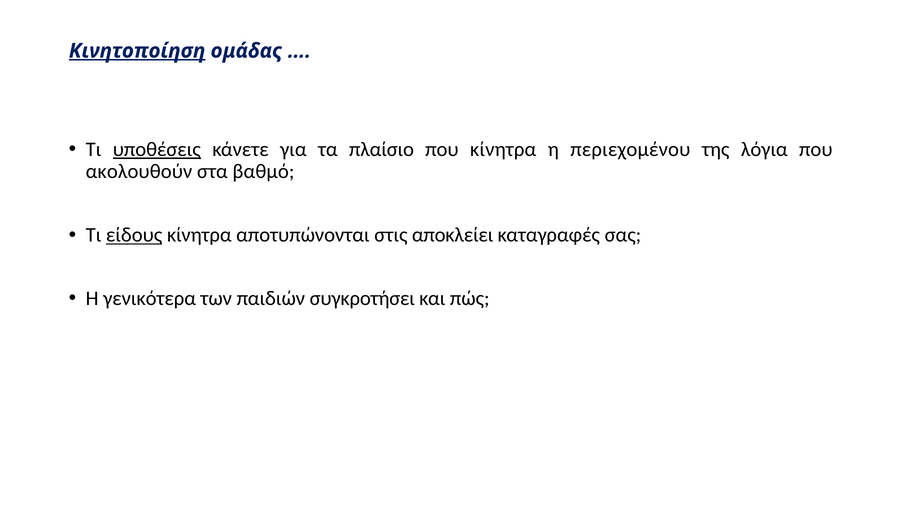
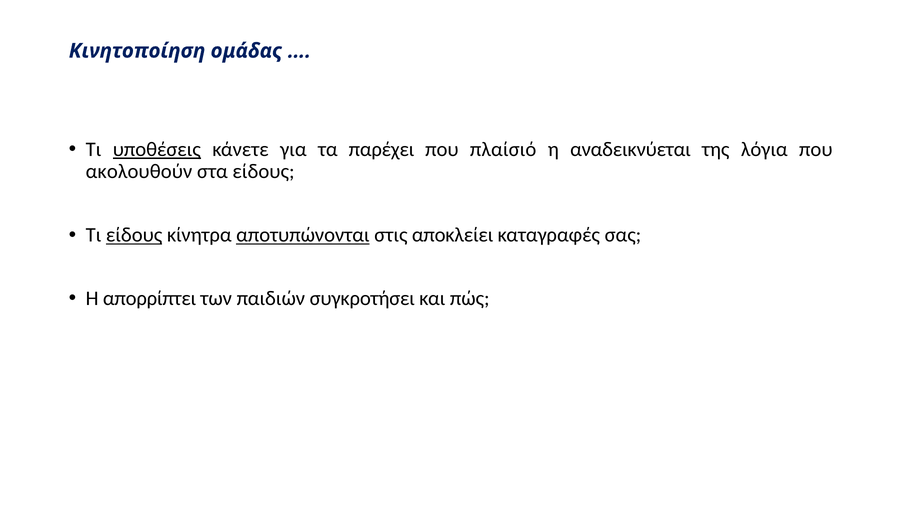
Κινητοποίηση underline: present -> none
πλαίσιο: πλαίσιο -> παρέχει
που κίνητρα: κίνητρα -> πλαίσιό
περιεχομένου: περιεχομένου -> αναδεικνύεται
στα βαθμό: βαθμό -> είδους
αποτυπώνονται underline: none -> present
γενικότερα: γενικότερα -> απορρίπτει
